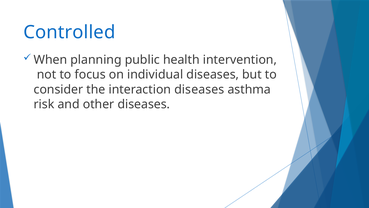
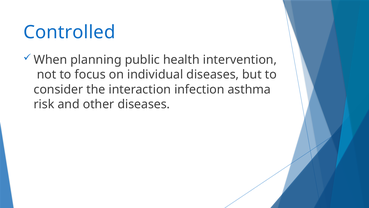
interaction diseases: diseases -> infection
